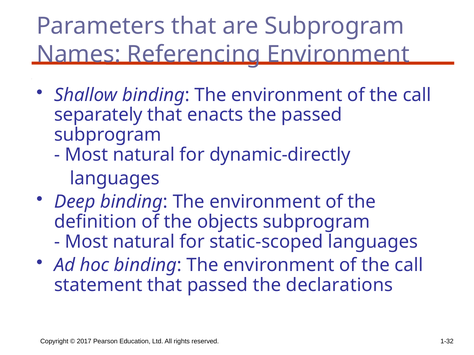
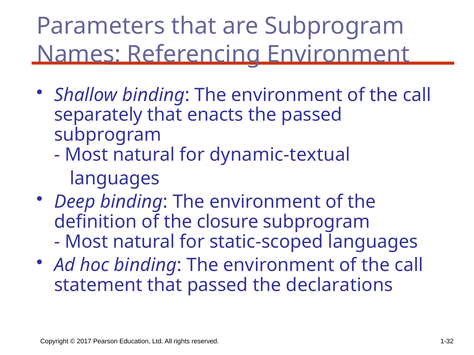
dynamic-directly: dynamic-directly -> dynamic-textual
objects: objects -> closure
